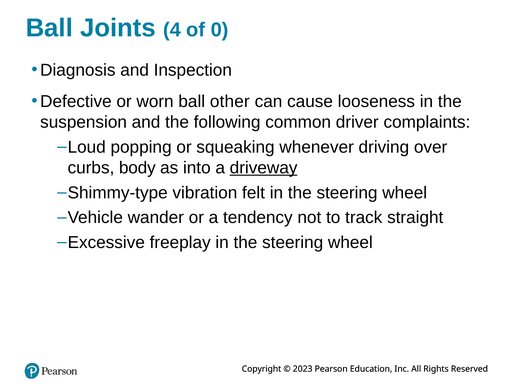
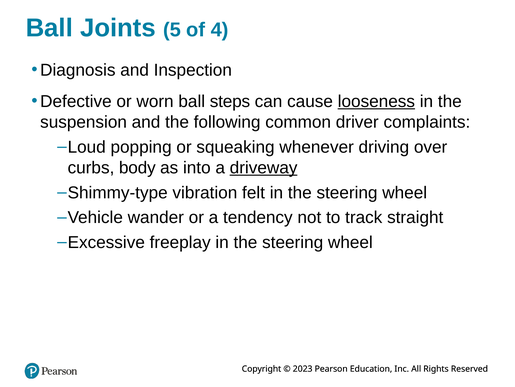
4: 4 -> 5
0: 0 -> 4
other: other -> steps
looseness underline: none -> present
